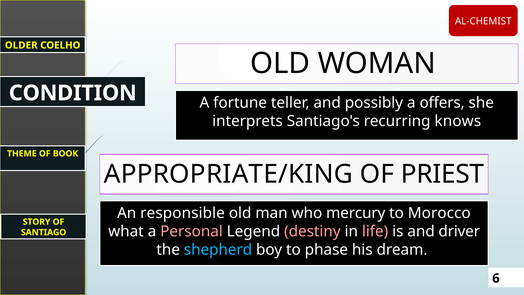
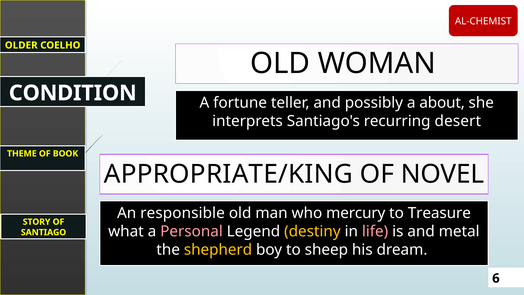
offers: offers -> about
knows: knows -> desert
PRIEST: PRIEST -> NOVEL
Morocco: Morocco -> Treasure
destiny colour: pink -> yellow
driver: driver -> metal
shepherd colour: light blue -> yellow
phase: phase -> sheep
